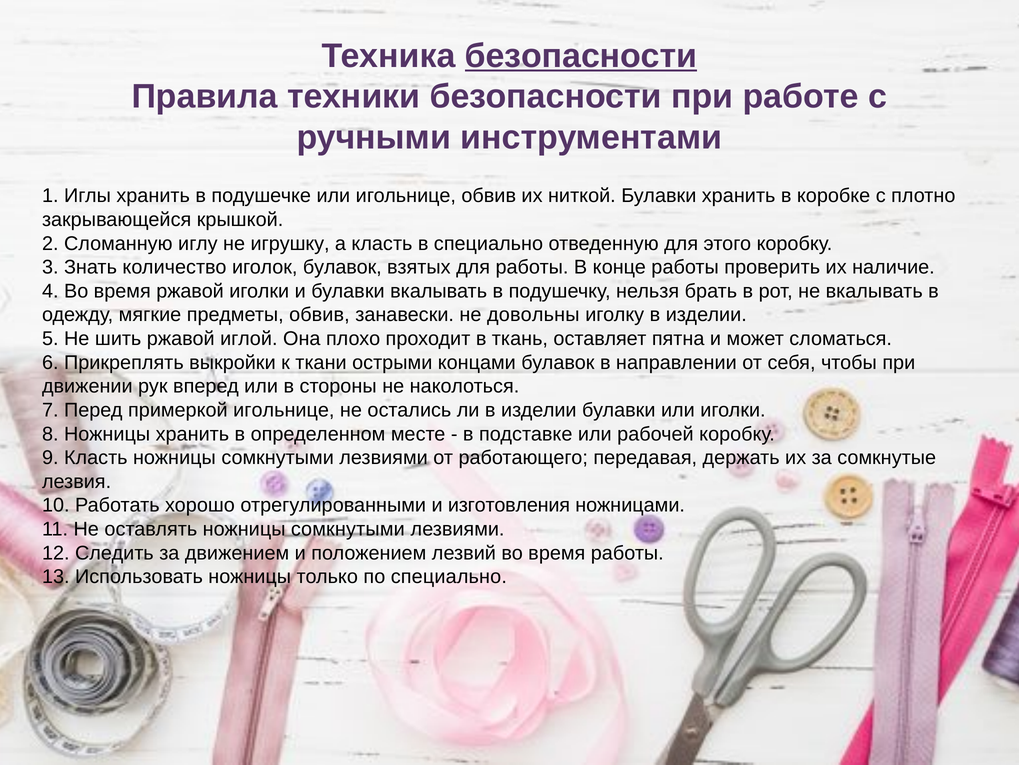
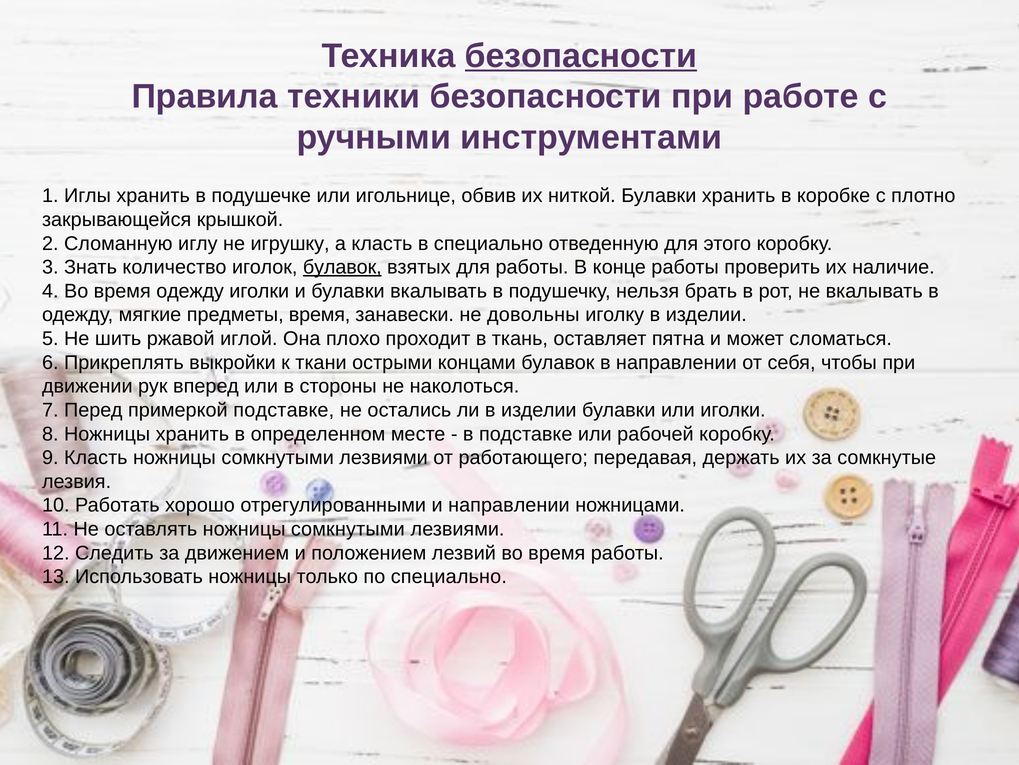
булавок at (342, 267) underline: none -> present
время ржавой: ржавой -> одежду
предметы обвив: обвив -> время
примеркой игольнице: игольнице -> подставке
и изготовления: изготовления -> направлении
